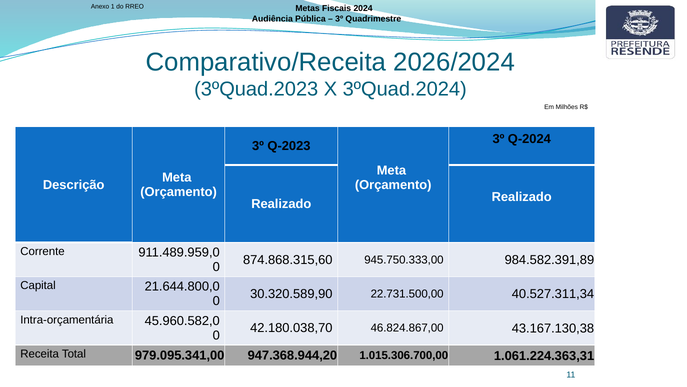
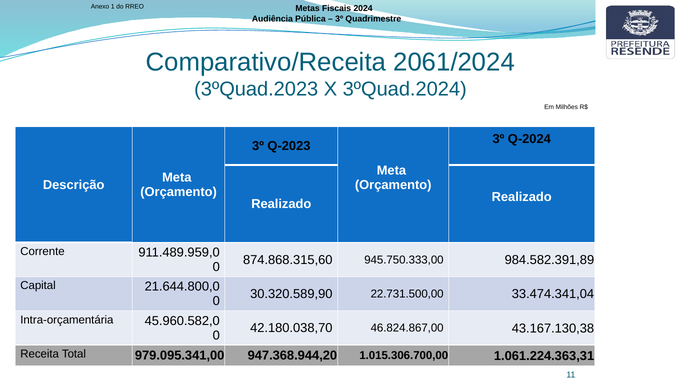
2026/2024: 2026/2024 -> 2061/2024
40.527.311,34: 40.527.311,34 -> 33.474.341,04
